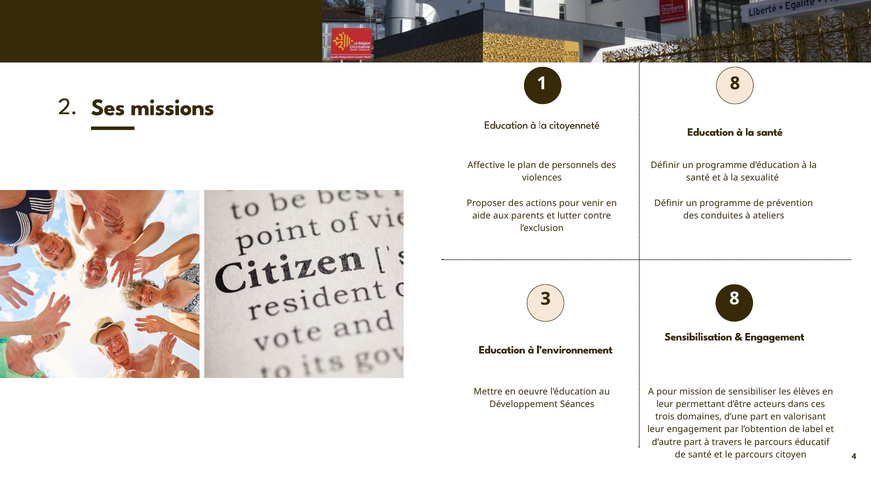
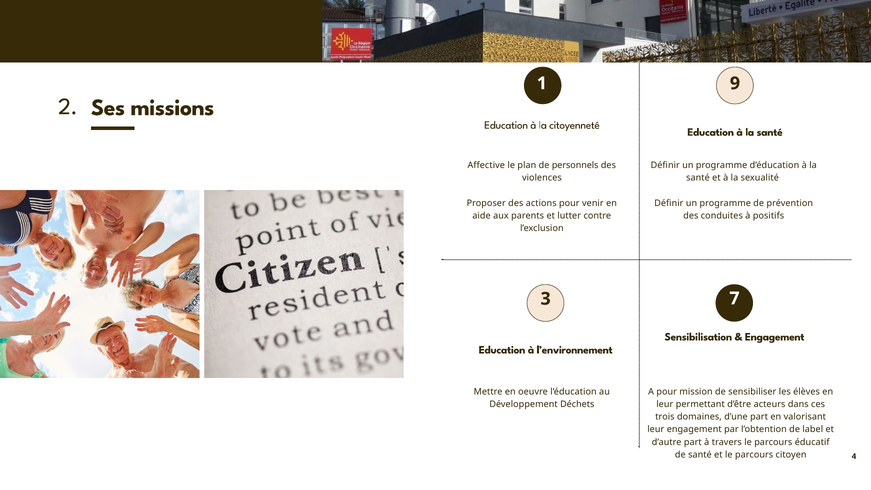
1 8: 8 -> 9
ateliers: ateliers -> positifs
3 8: 8 -> 7
Séances: Séances -> Déchets
